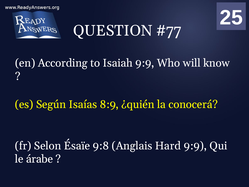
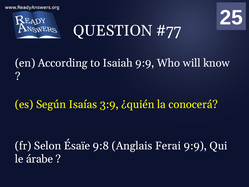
8:9: 8:9 -> 3:9
Hard: Hard -> Ferai
